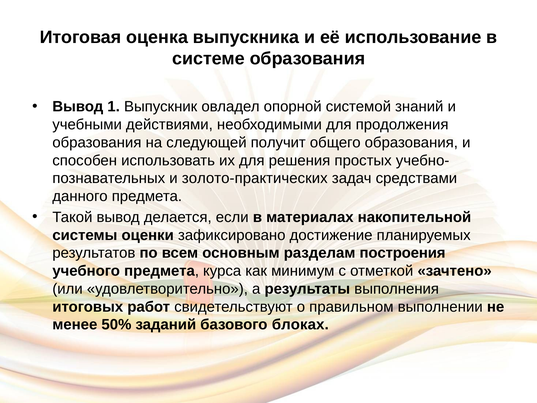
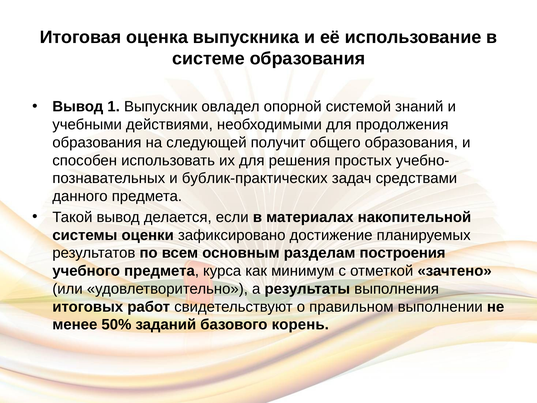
золото-практических: золото-практических -> бублик-практических
блоках: блоках -> корень
